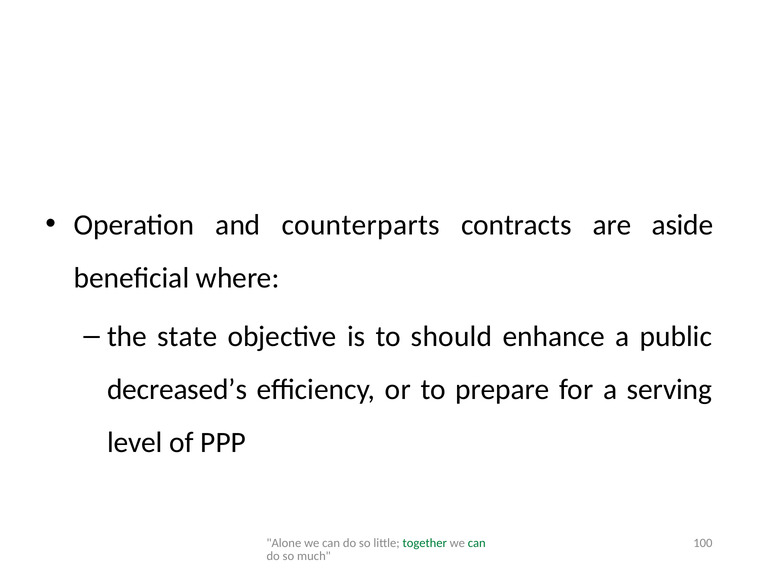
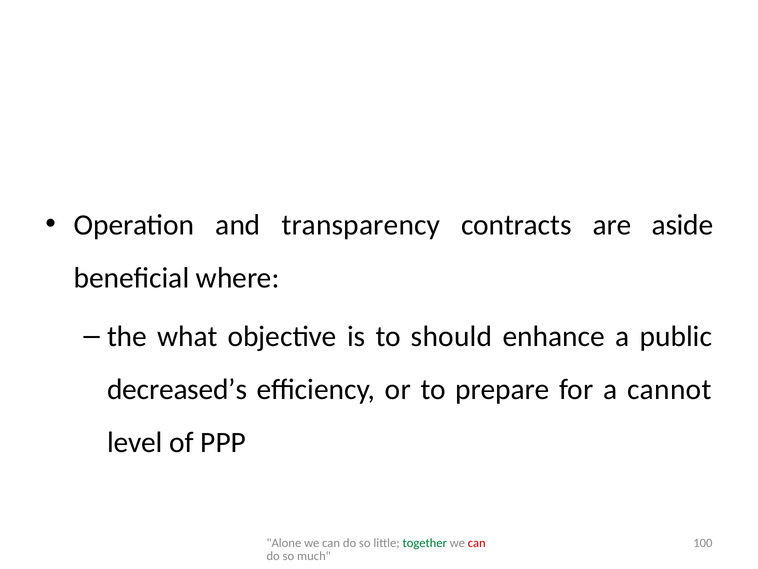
counterparts: counterparts -> transparency
state: state -> what
serving: serving -> cannot
can at (477, 543) colour: green -> red
